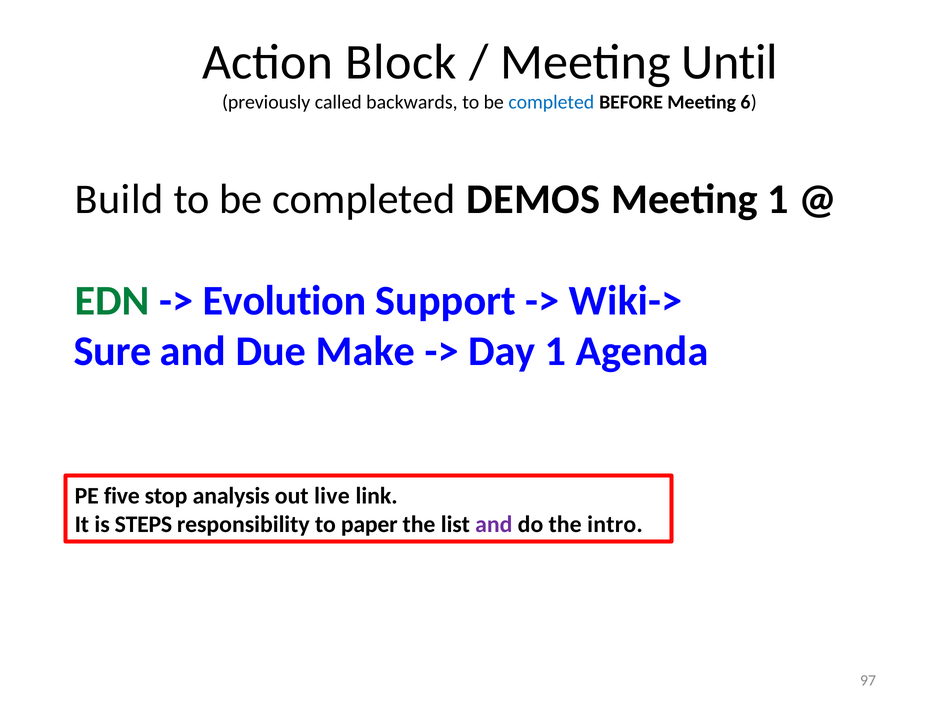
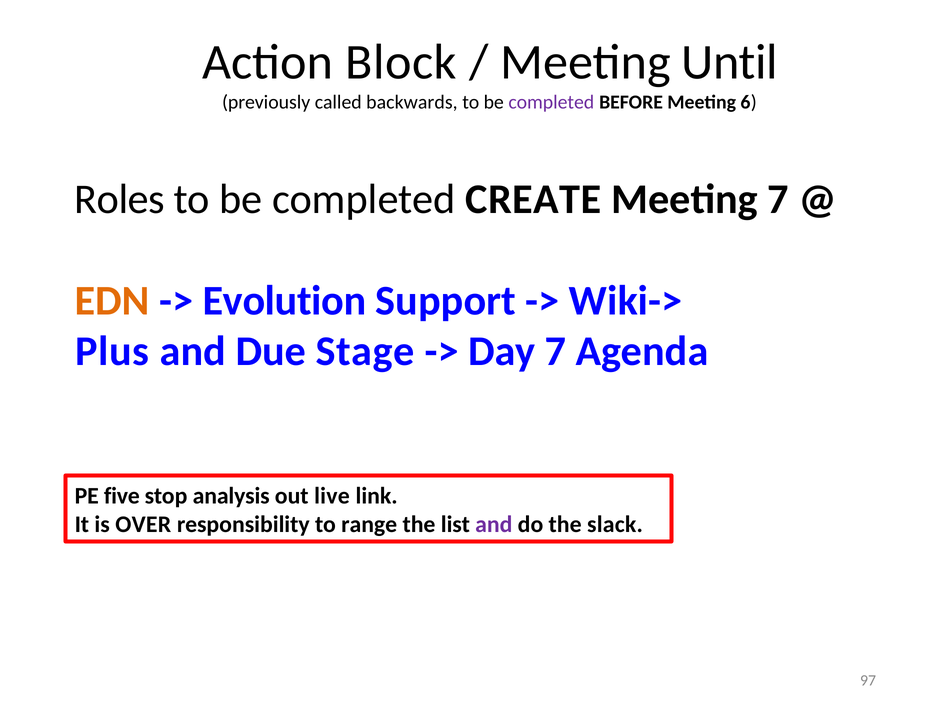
completed at (551, 102) colour: blue -> purple
Build: Build -> Roles
DEMOS: DEMOS -> CREATE
Meeting 1: 1 -> 7
EDN colour: green -> orange
Sure: Sure -> Plus
Make: Make -> Stage
Day 1: 1 -> 7
STEPS: STEPS -> OVER
paper: paper -> range
intro: intro -> slack
